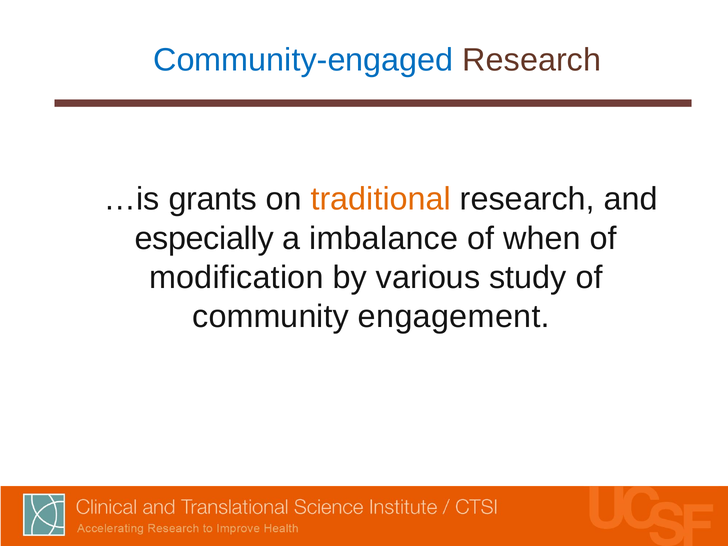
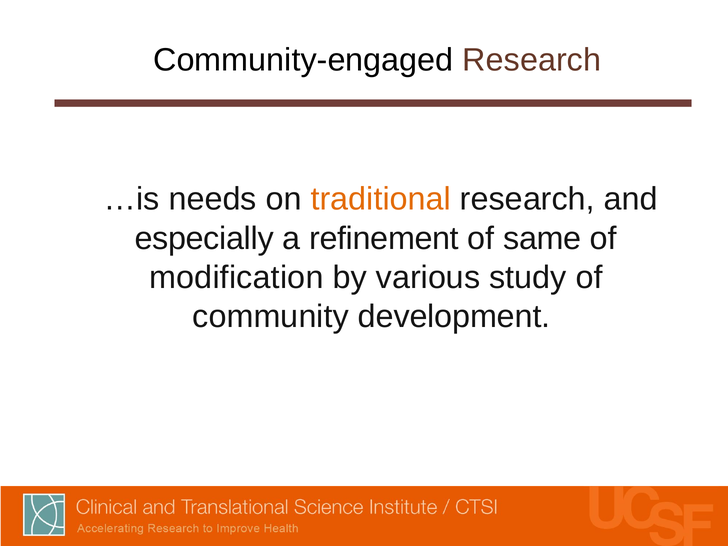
Community-engaged colour: blue -> black
grants: grants -> needs
imbalance: imbalance -> refinement
when: when -> same
engagement: engagement -> development
